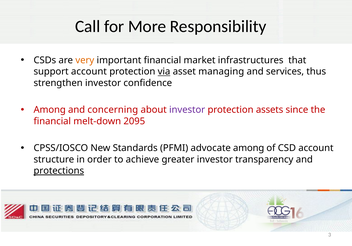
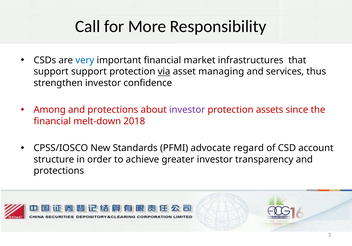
very colour: orange -> blue
support account: account -> support
concerning at (113, 110): concerning -> protections
2095: 2095 -> 2018
advocate among: among -> regard
protections at (59, 171) underline: present -> none
